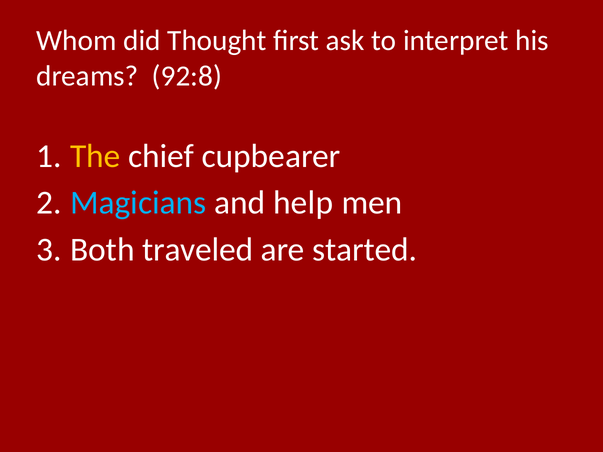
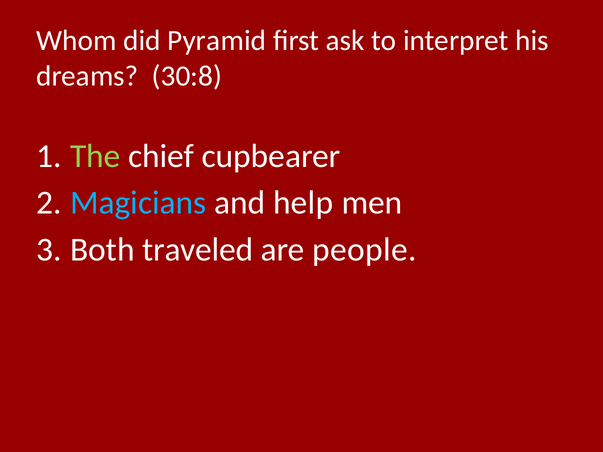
Thought: Thought -> Pyramid
92:8: 92:8 -> 30:8
The colour: yellow -> light green
started: started -> people
